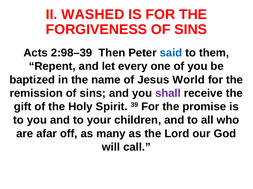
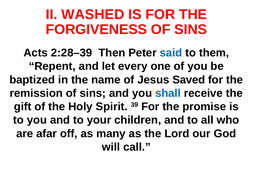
2:98–39: 2:98–39 -> 2:28–39
World: World -> Saved
shall colour: purple -> blue
